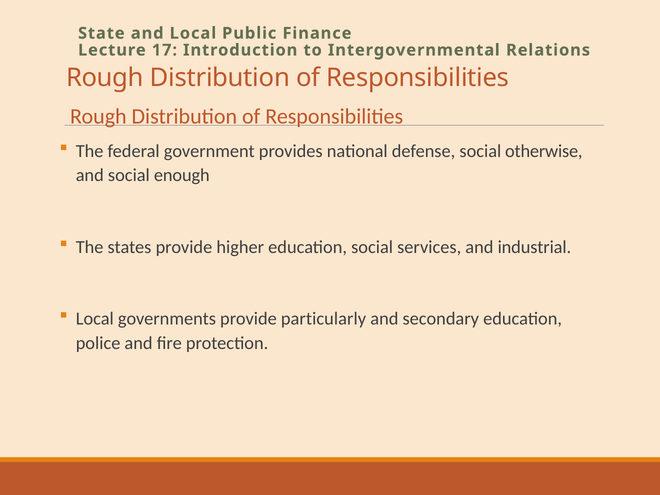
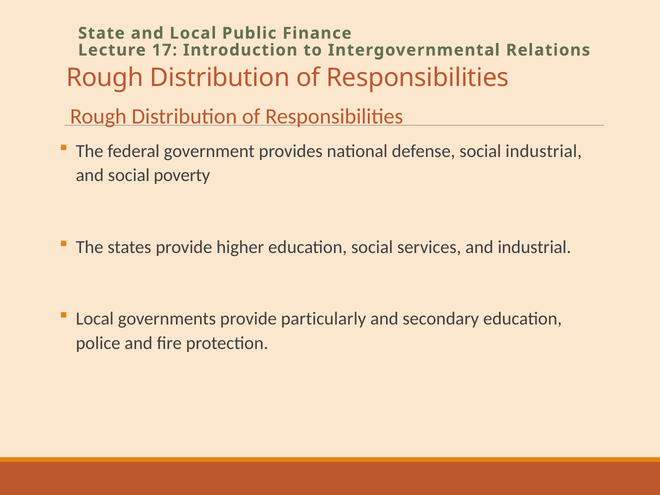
social otherwise: otherwise -> industrial
enough: enough -> poverty
